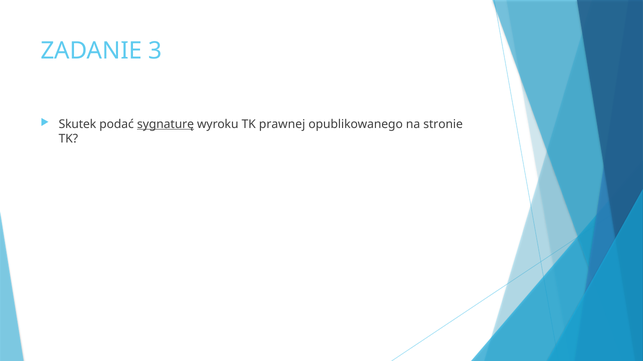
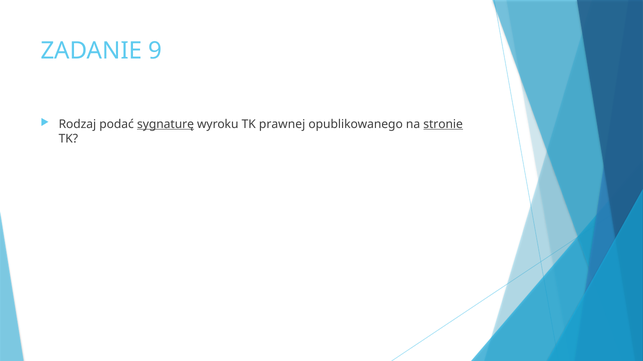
3: 3 -> 9
Skutek: Skutek -> Rodzaj
stronie underline: none -> present
